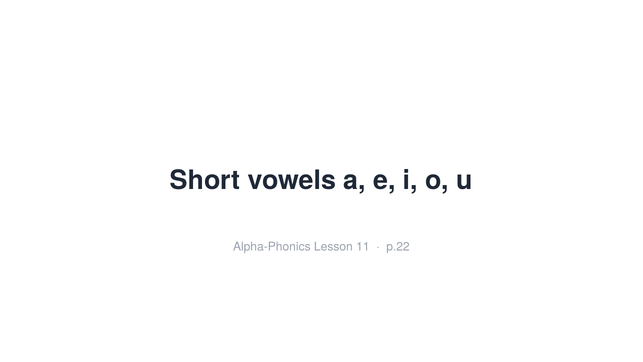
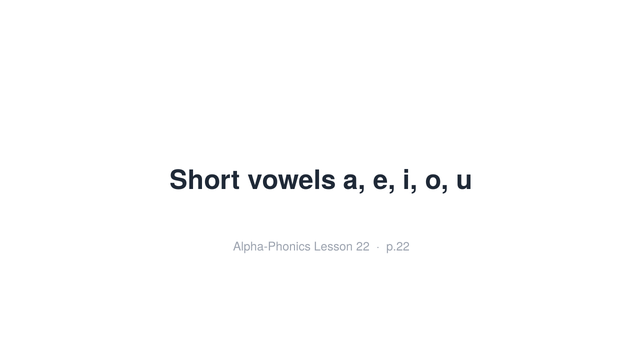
11: 11 -> 22
